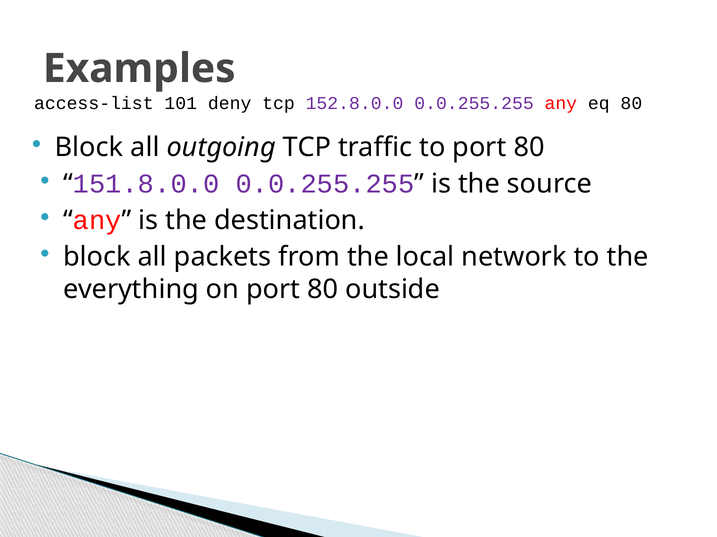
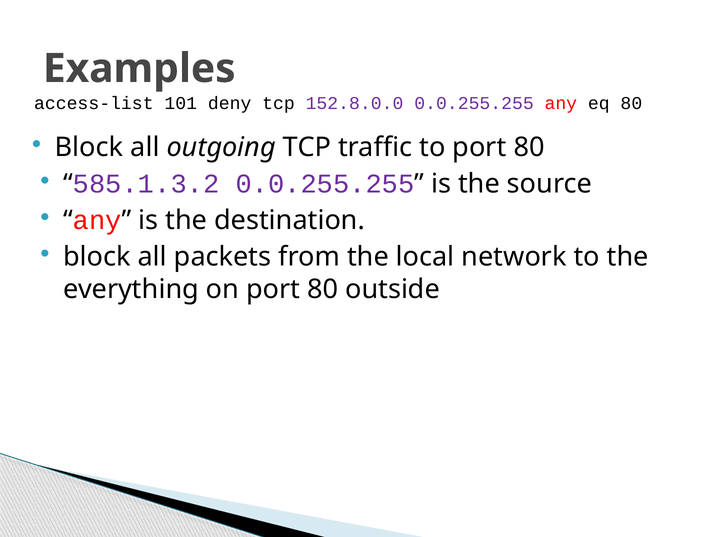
151.8.0.0: 151.8.0.0 -> 585.1.3.2
